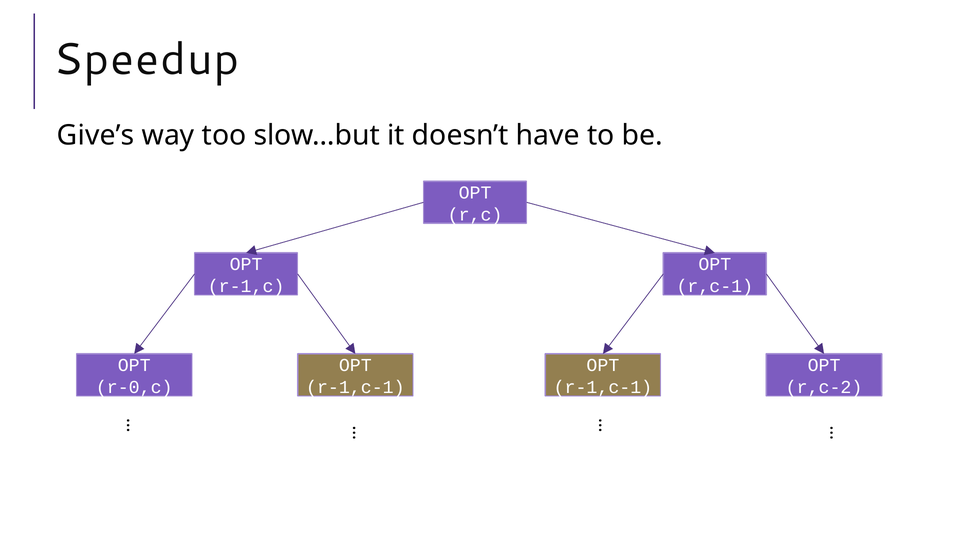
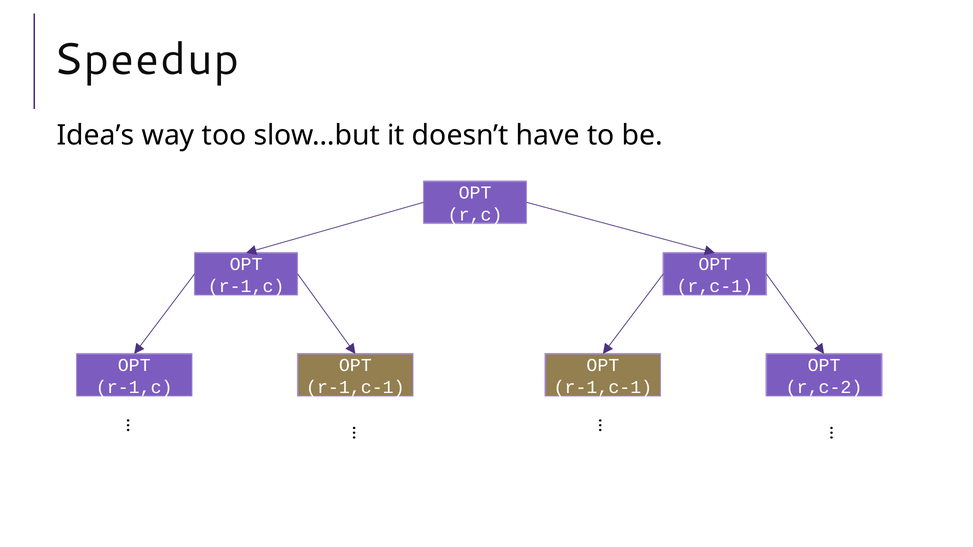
Give’s: Give’s -> Idea’s
r-0,c at (134, 387): r-0,c -> r-1,c
